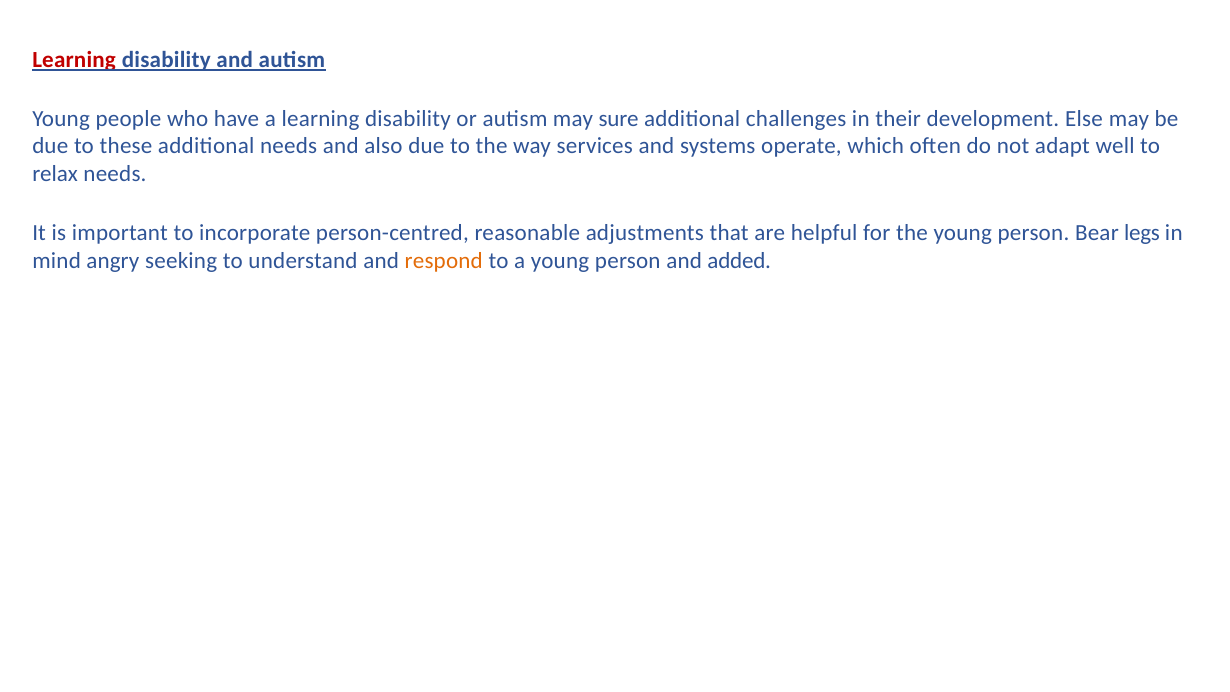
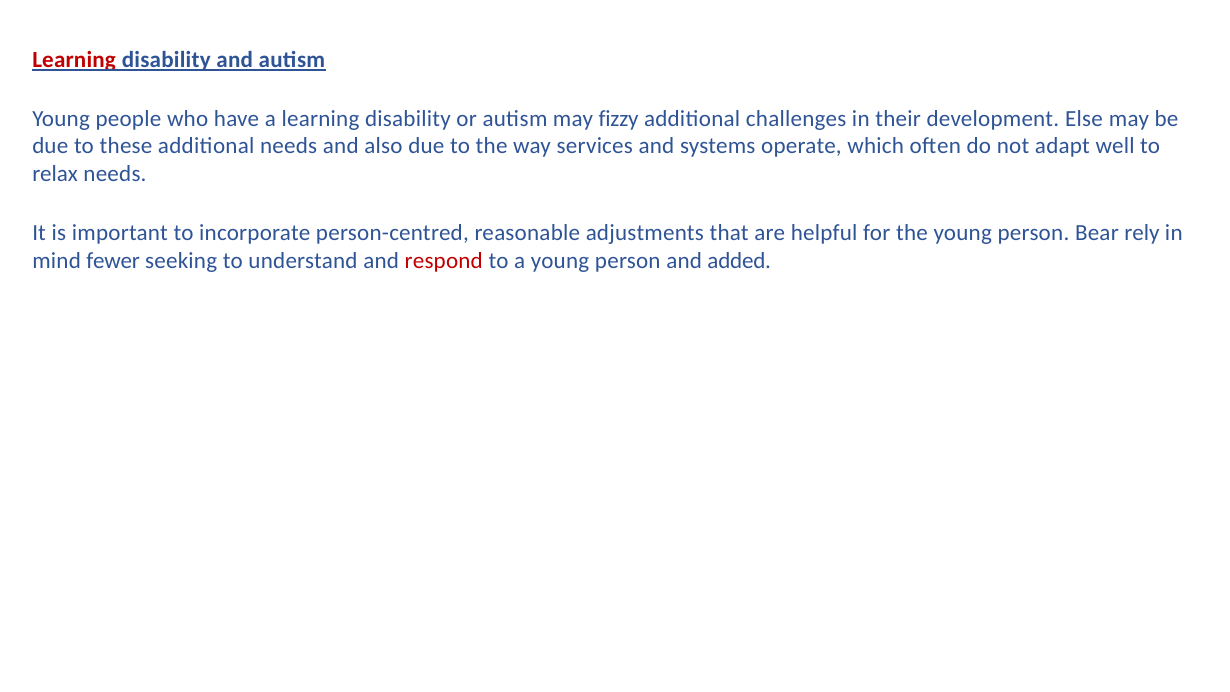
sure: sure -> fizzy
legs: legs -> rely
angry: angry -> fewer
respond colour: orange -> red
